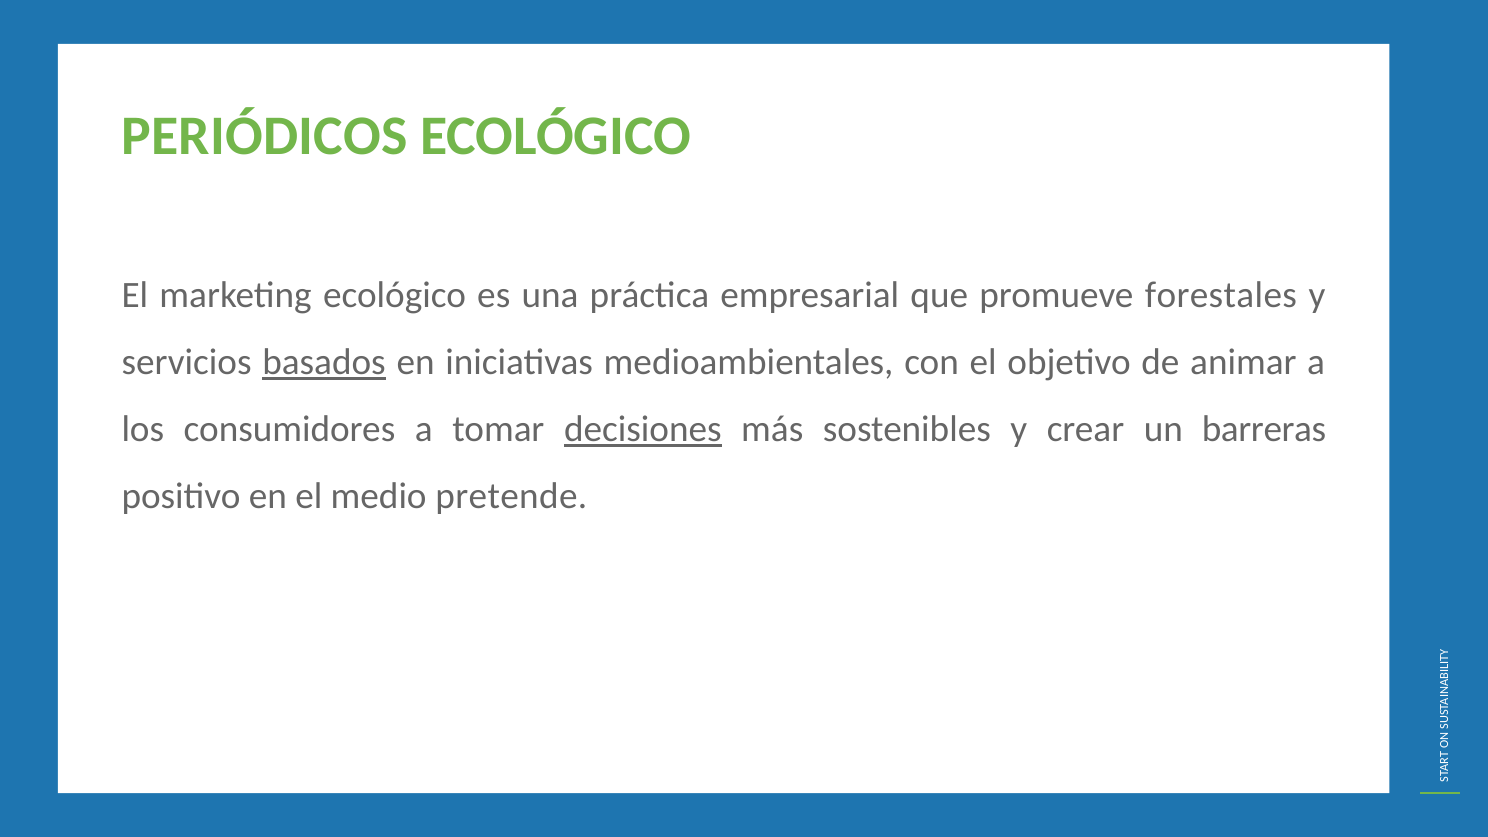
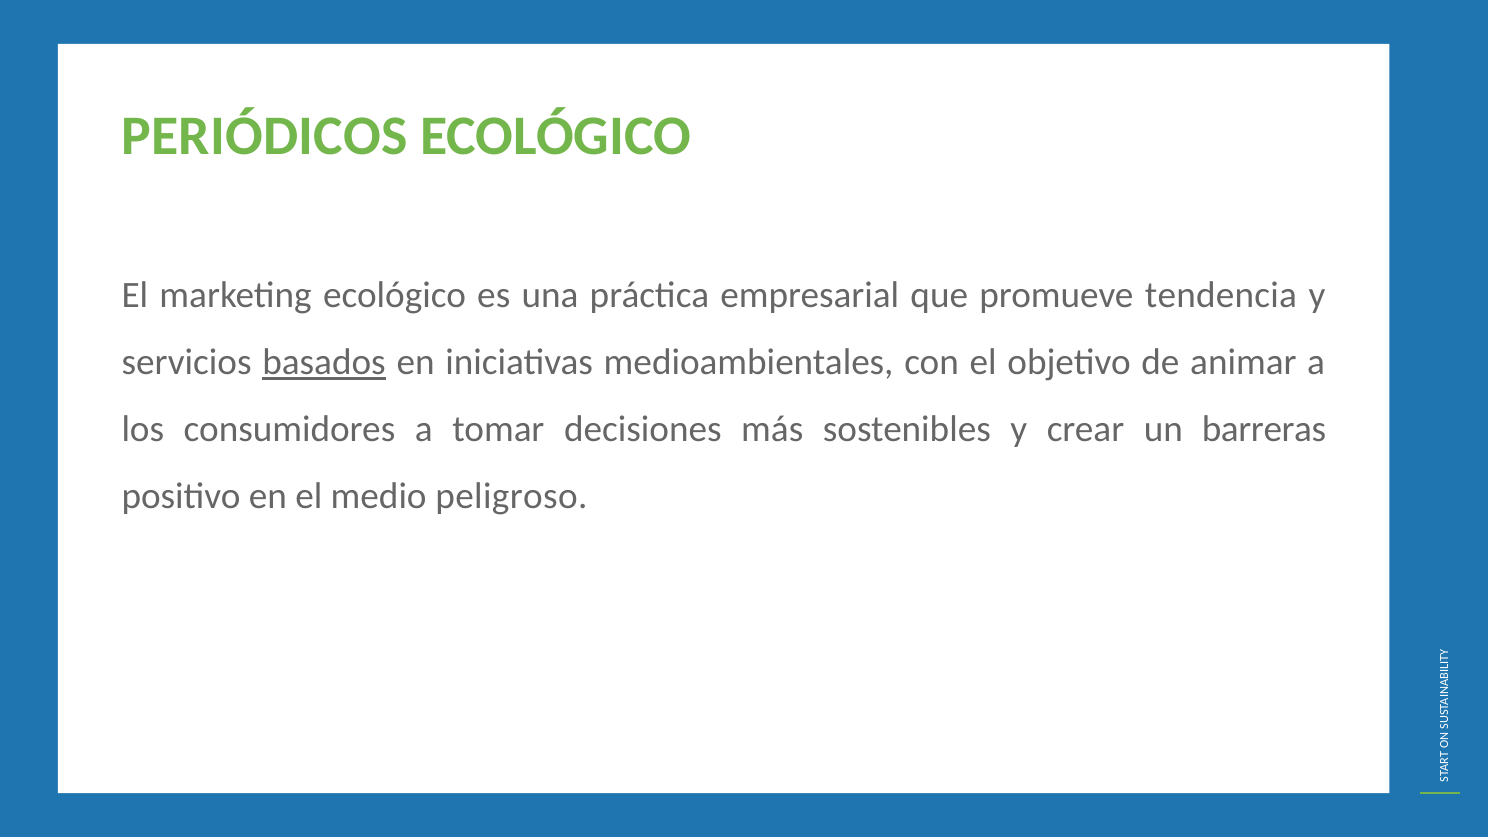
forestales: forestales -> tendencia
decisiones underline: present -> none
pretende: pretende -> peligroso
